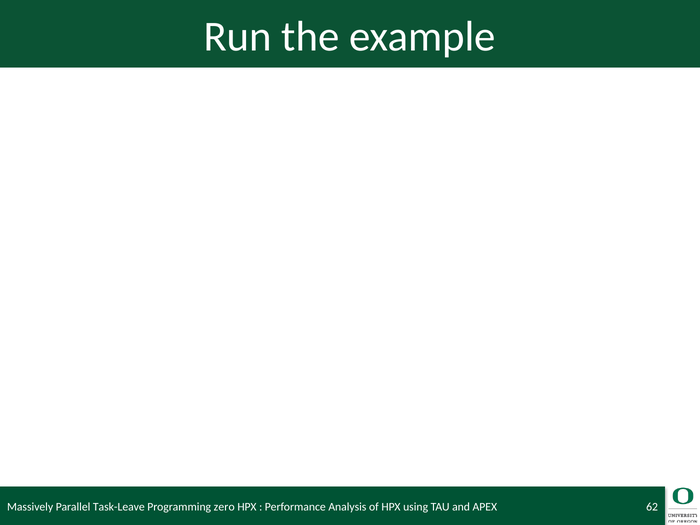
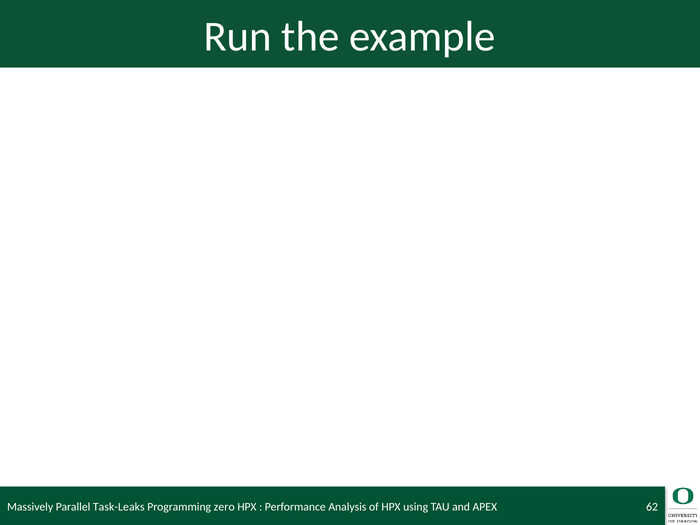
Task-Leave: Task-Leave -> Task-Leaks
